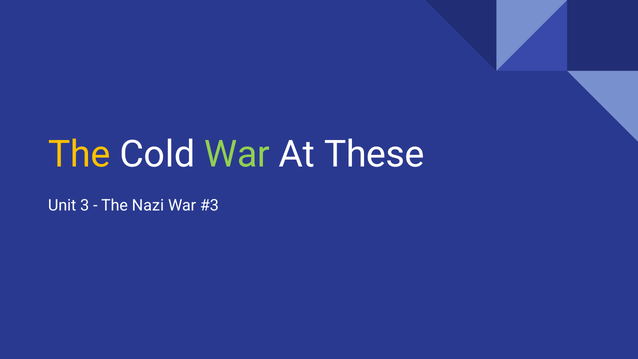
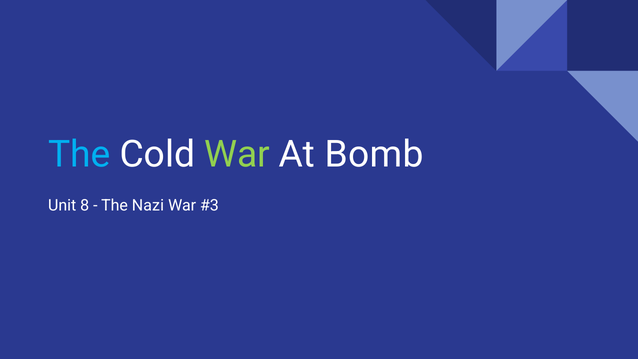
The at (79, 155) colour: yellow -> light blue
These: These -> Bomb
3: 3 -> 8
